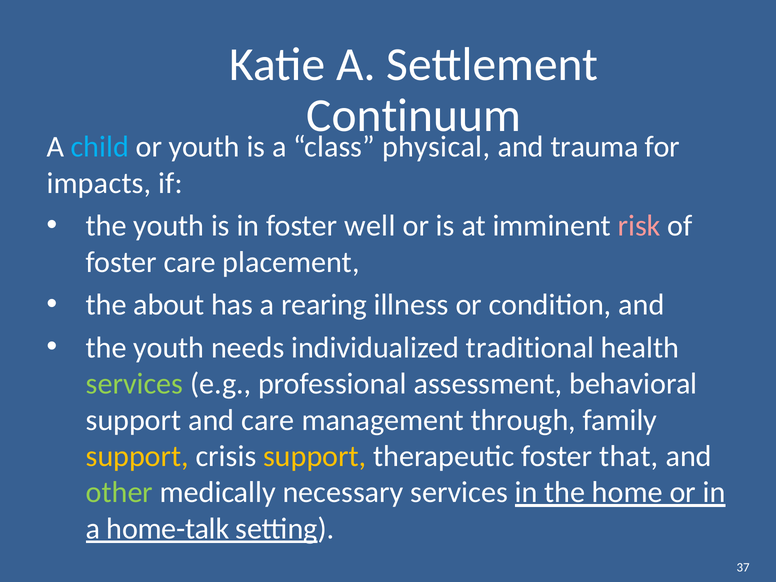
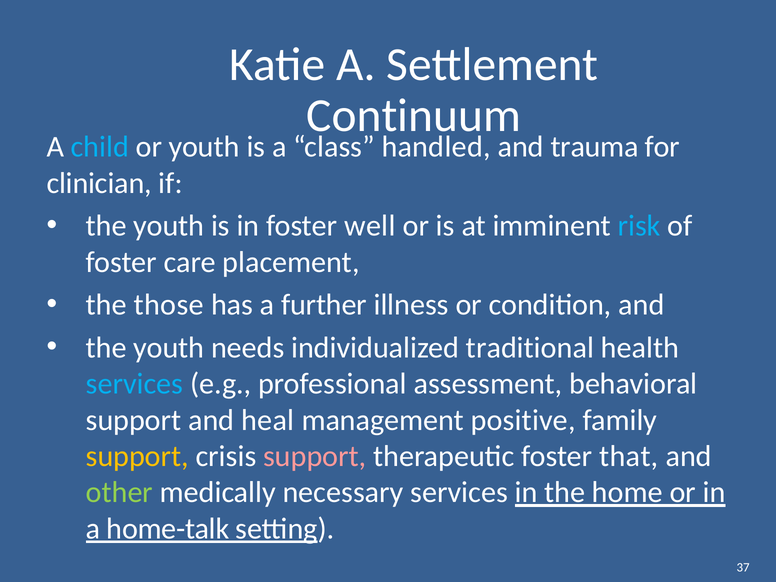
physical: physical -> handled
impacts: impacts -> clinician
risk colour: pink -> light blue
about: about -> those
rearing: rearing -> further
services at (134, 384) colour: light green -> light blue
and care: care -> heal
through: through -> positive
support at (315, 456) colour: yellow -> pink
